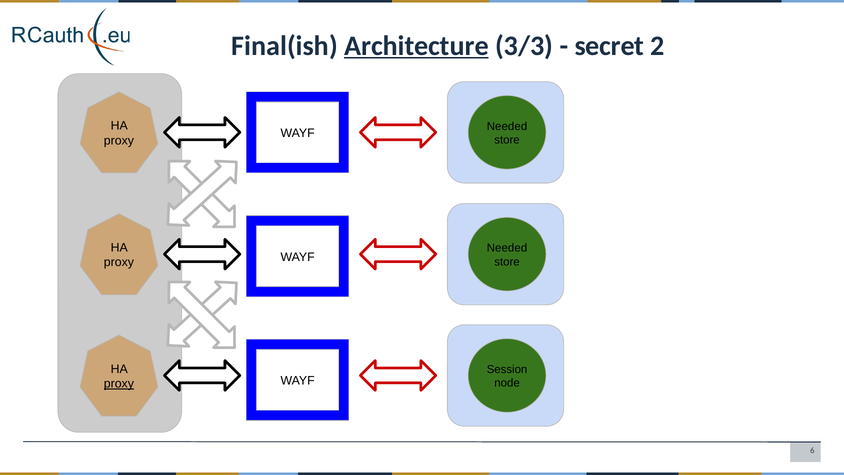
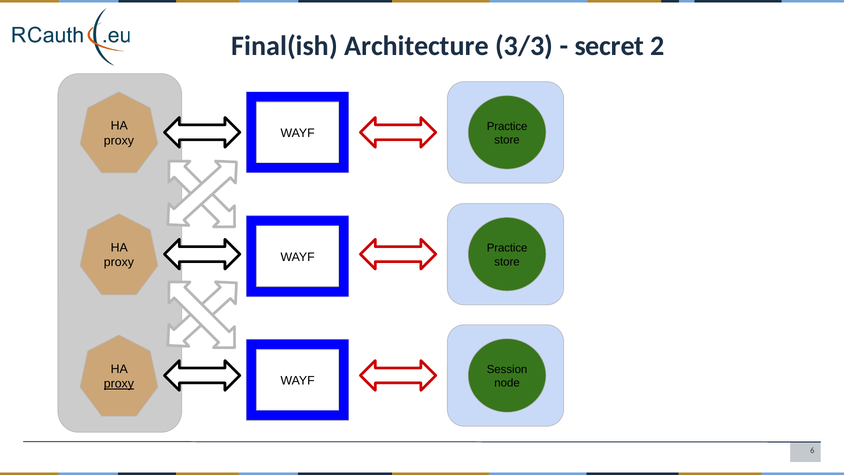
Architecture underline: present -> none
Needed at (507, 126): Needed -> Practice
Needed at (507, 248): Needed -> Practice
